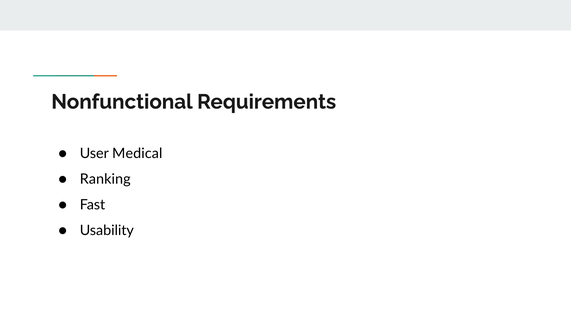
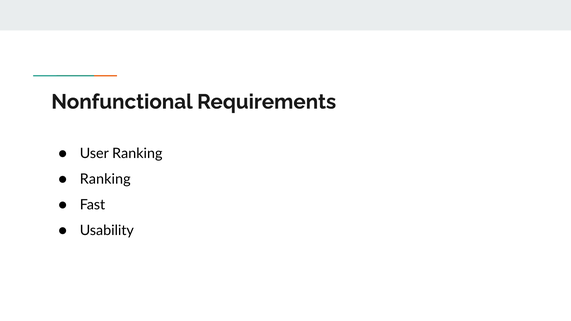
User Medical: Medical -> Ranking
